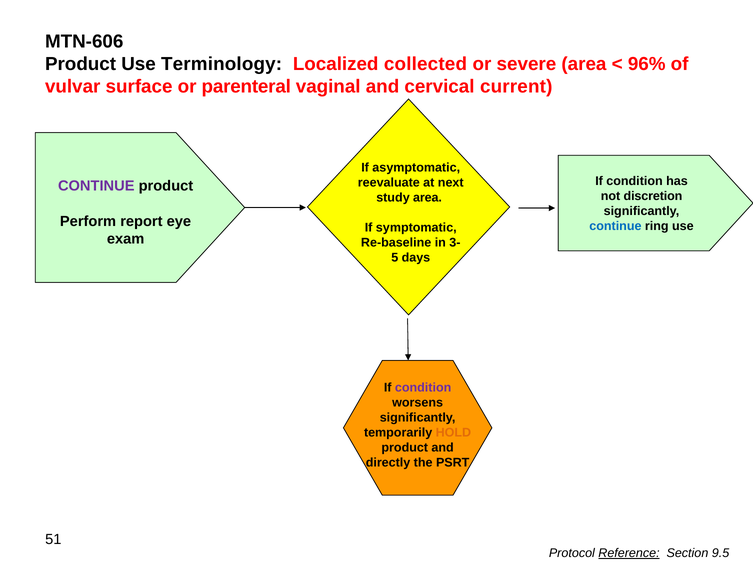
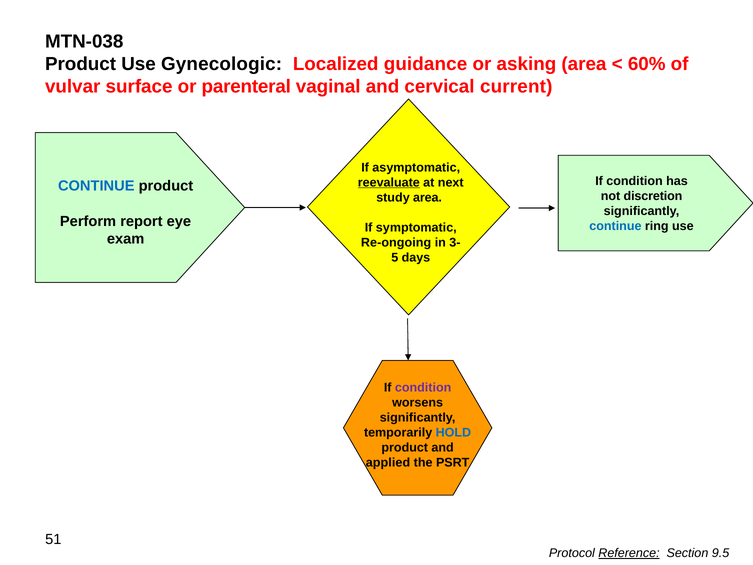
MTN-606: MTN-606 -> MTN-038
Terminology: Terminology -> Gynecologic
collected: collected -> guidance
severe: severe -> asking
96%: 96% -> 60%
reevaluate underline: none -> present
CONTINUE at (96, 186) colour: purple -> blue
Re-baseline: Re-baseline -> Re-ongoing
HOLD colour: orange -> blue
directly: directly -> applied
